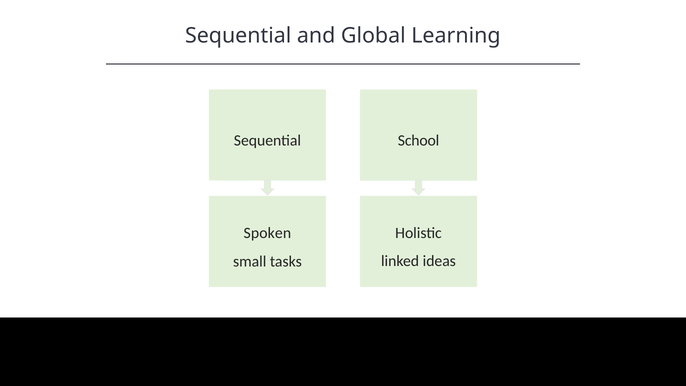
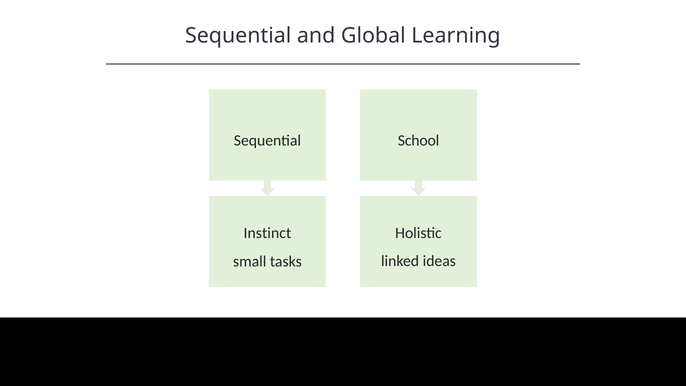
Spoken: Spoken -> Instinct
